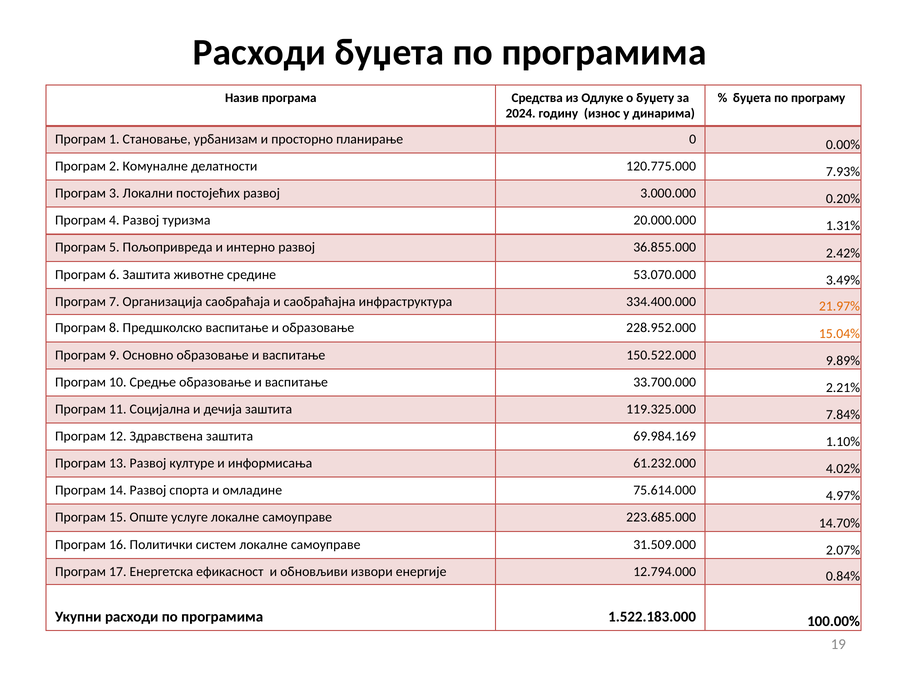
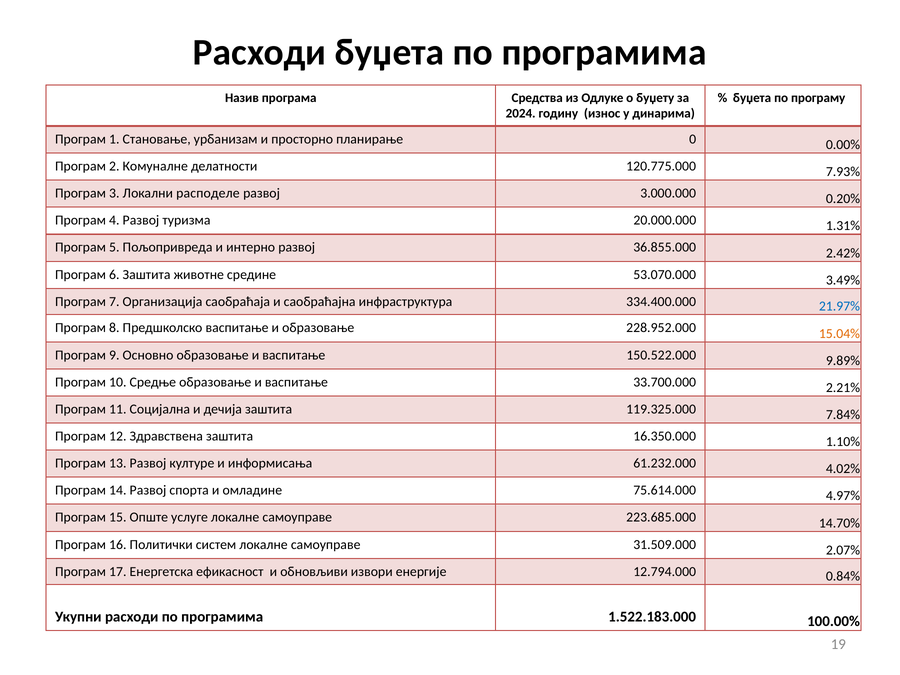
постојећих: постојећих -> расподеле
21.97% colour: orange -> blue
69.984.169: 69.984.169 -> 16.350.000
